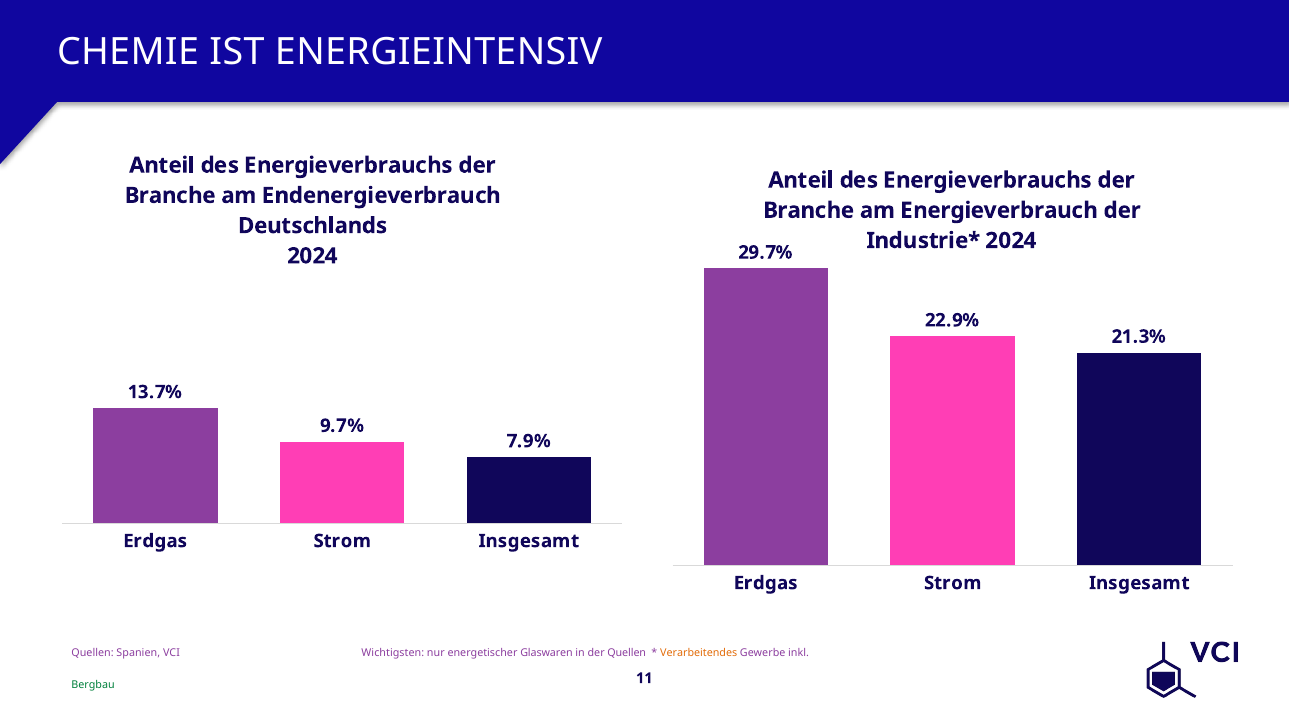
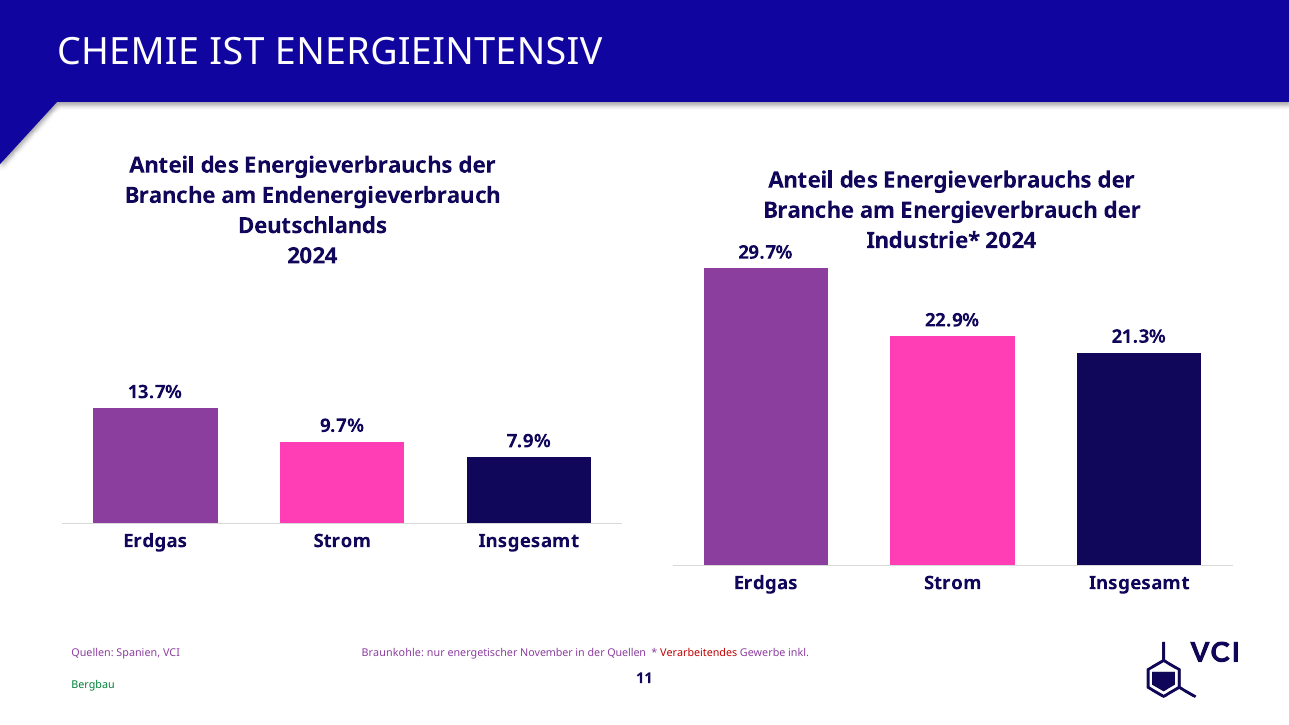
Wichtigsten: Wichtigsten -> Braunkohle
Glaswaren: Glaswaren -> November
Verarbeitendes colour: orange -> red
